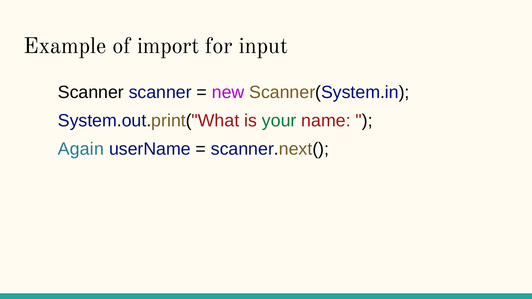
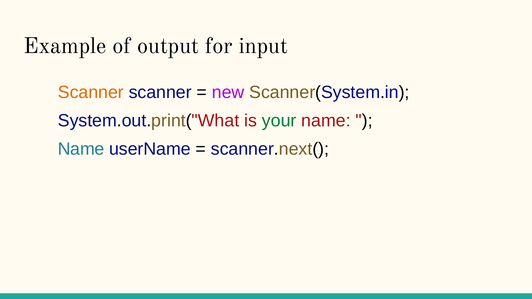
import: import -> output
Scanner at (91, 92) colour: black -> orange
Again at (81, 149): Again -> Name
